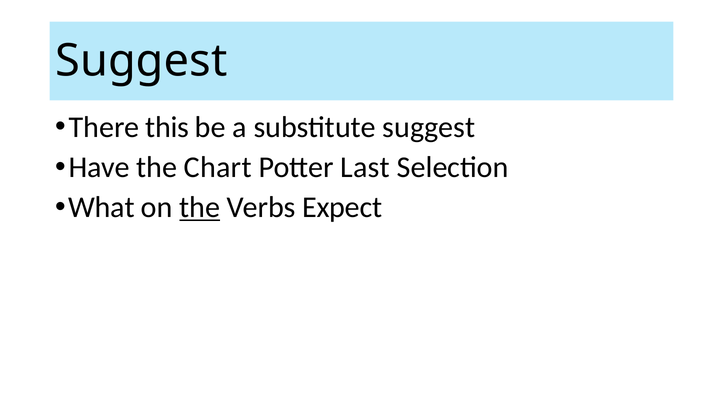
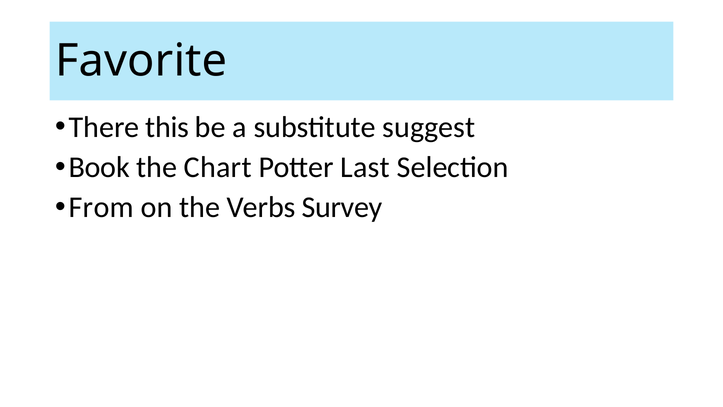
Suggest at (141, 61): Suggest -> Favorite
Have: Have -> Book
What: What -> From
the at (200, 207) underline: present -> none
Expect: Expect -> Survey
